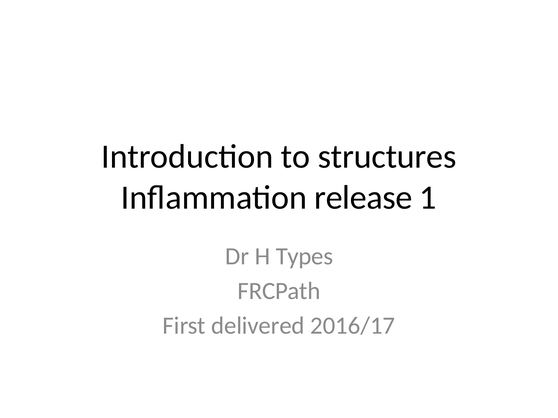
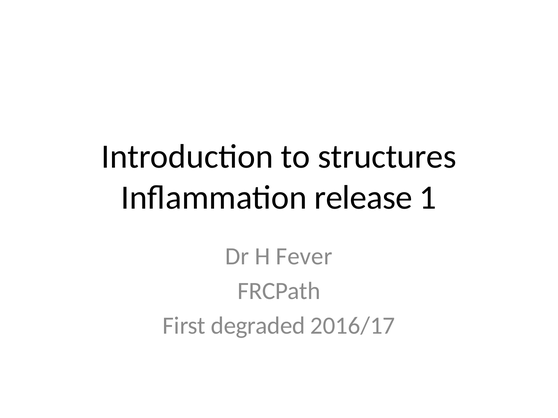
Types: Types -> Fever
delivered: delivered -> degraded
